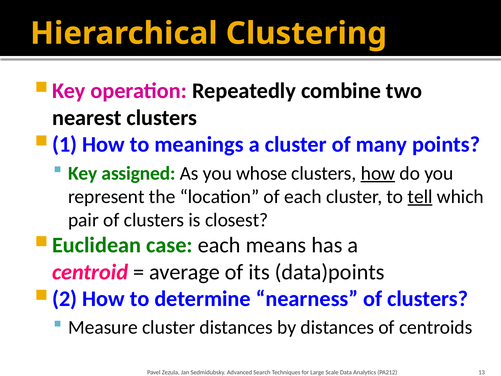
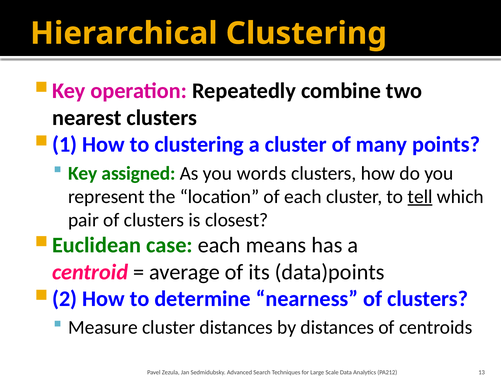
to meanings: meanings -> clustering
whose: whose -> words
how at (378, 173) underline: present -> none
